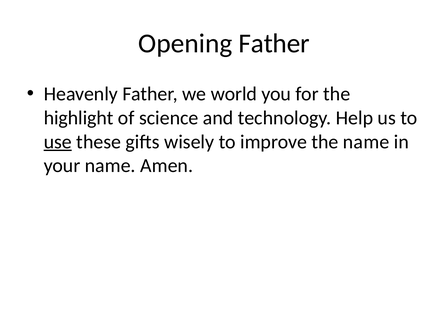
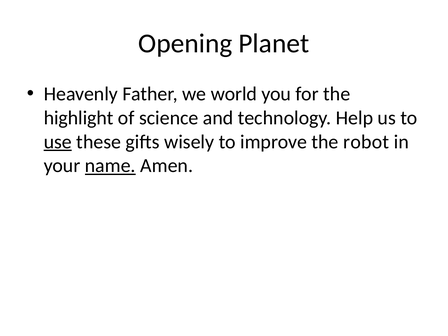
Opening Father: Father -> Planet
the name: name -> robot
name at (110, 166) underline: none -> present
